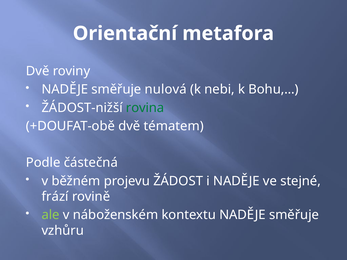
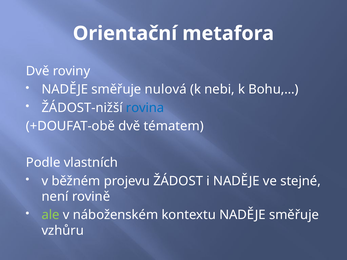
rovina colour: green -> blue
částečná: částečná -> vlastních
frází: frází -> není
